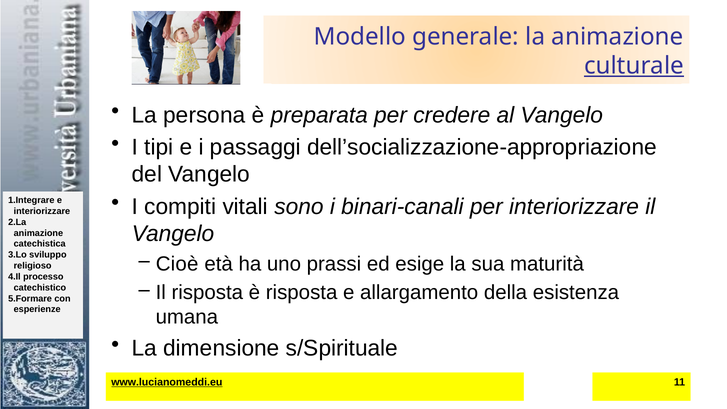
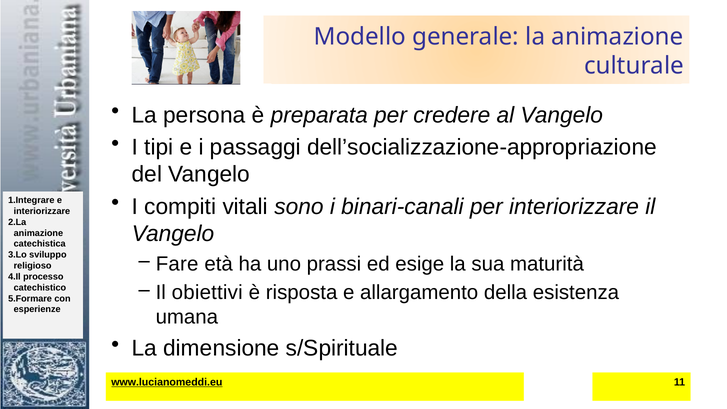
culturale underline: present -> none
Cioè: Cioè -> Fare
Il risposta: risposta -> obiettivi
